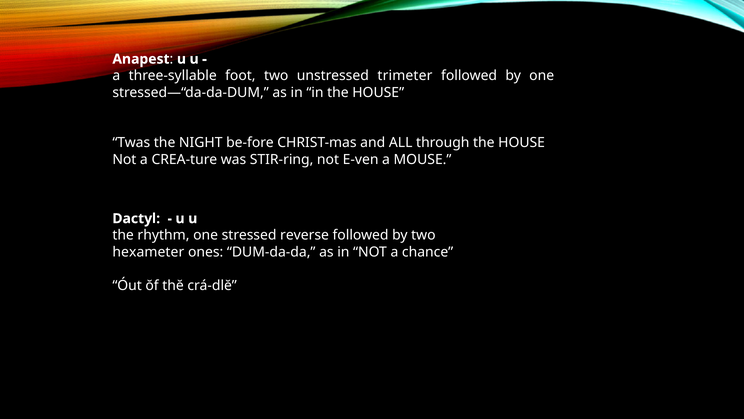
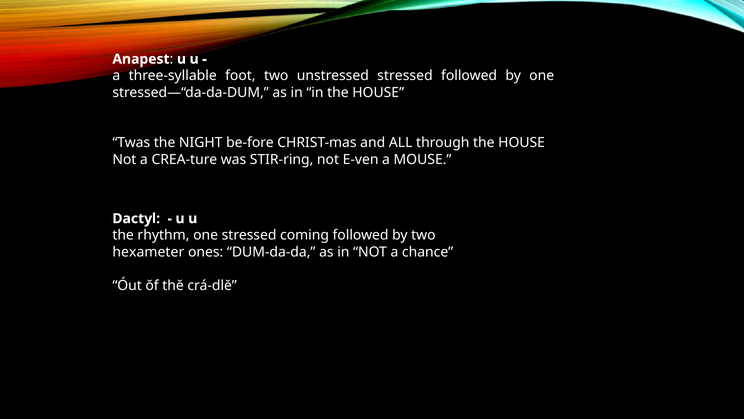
unstressed trimeter: trimeter -> stressed
reverse: reverse -> coming
